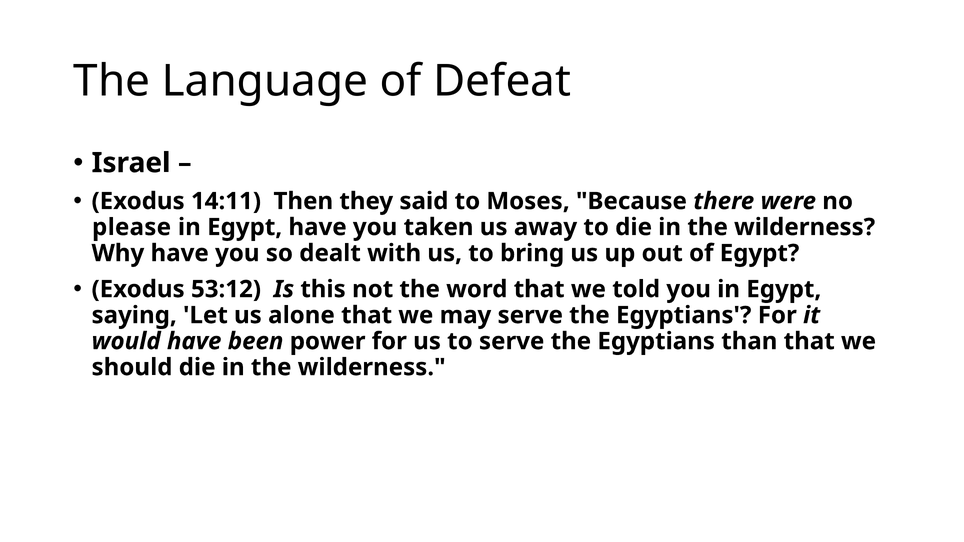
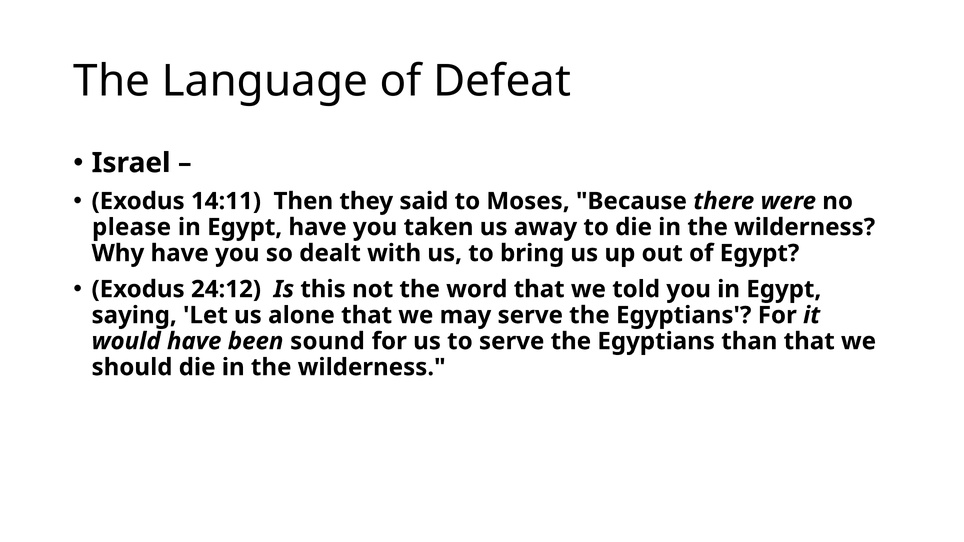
53:12: 53:12 -> 24:12
power: power -> sound
